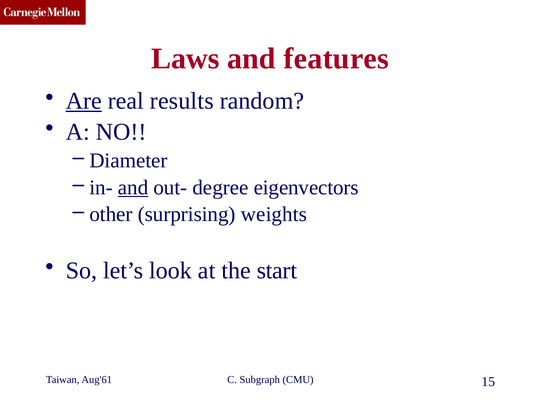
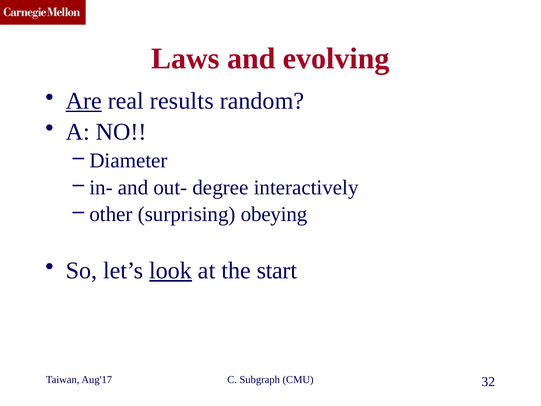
features: features -> evolving
and at (133, 187) underline: present -> none
eigenvectors: eigenvectors -> interactively
weights: weights -> obeying
look underline: none -> present
Aug'61: Aug'61 -> Aug'17
15: 15 -> 32
